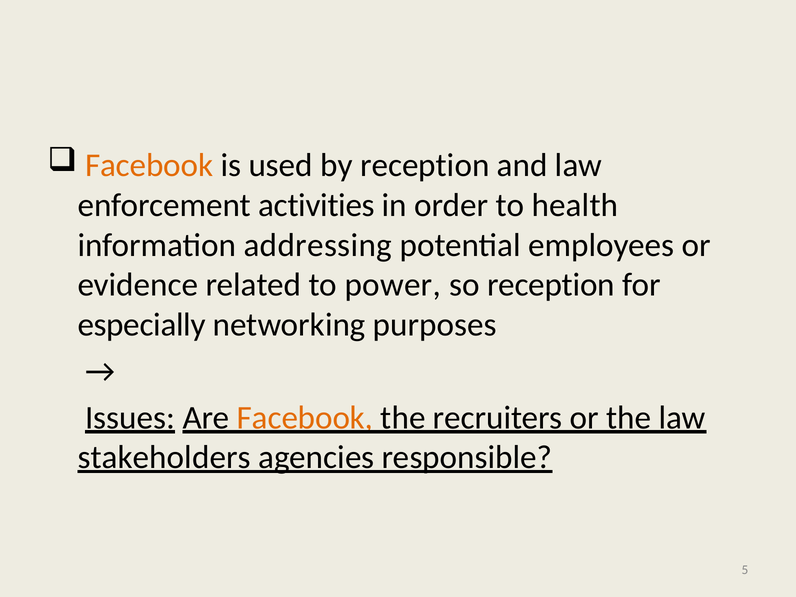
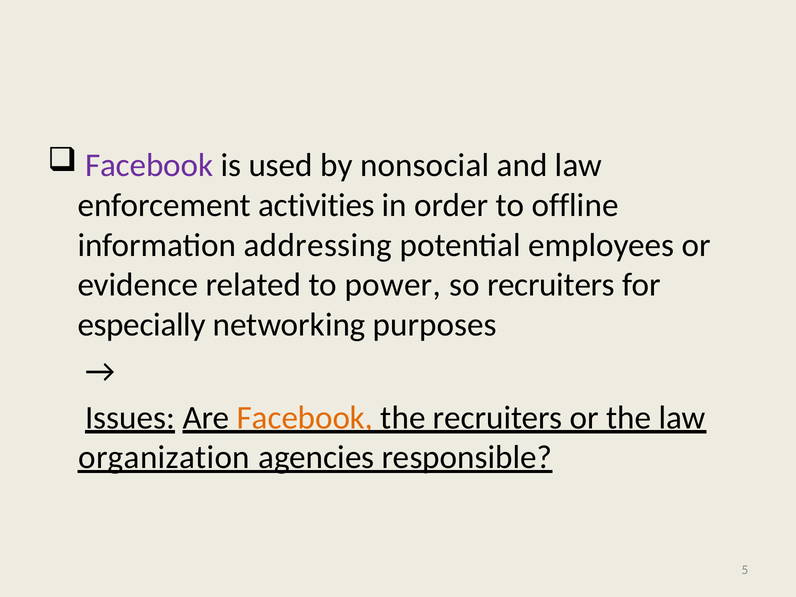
Facebook at (149, 165) colour: orange -> purple
by reception: reception -> nonsocial
health: health -> offline
so reception: reception -> recruiters
stakeholders: stakeholders -> organization
